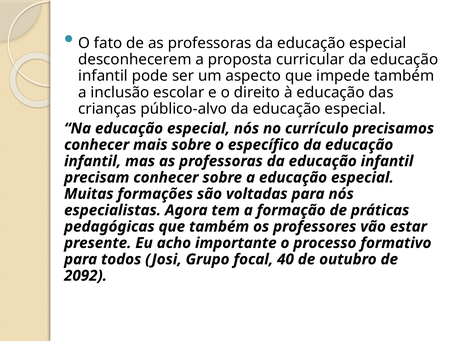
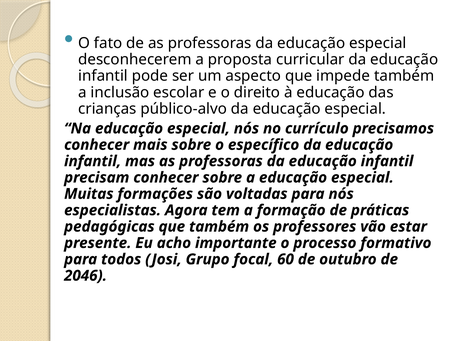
40: 40 -> 60
2092: 2092 -> 2046
